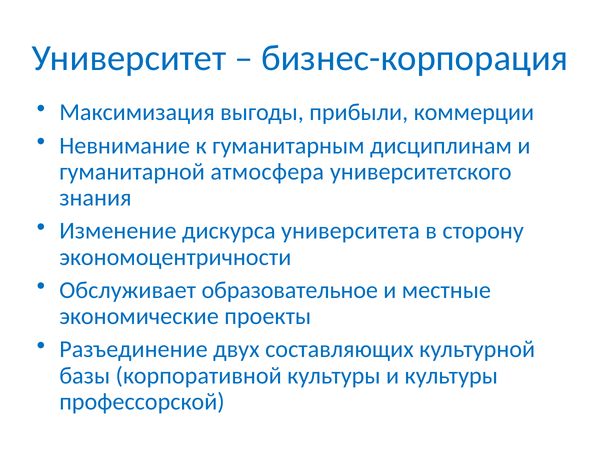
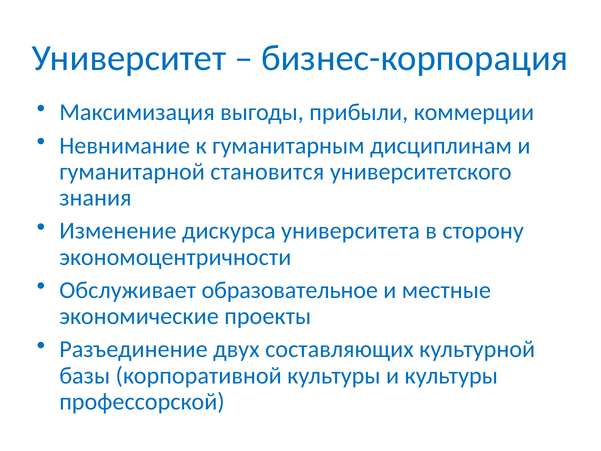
атмосфера: атмосфера -> становится
